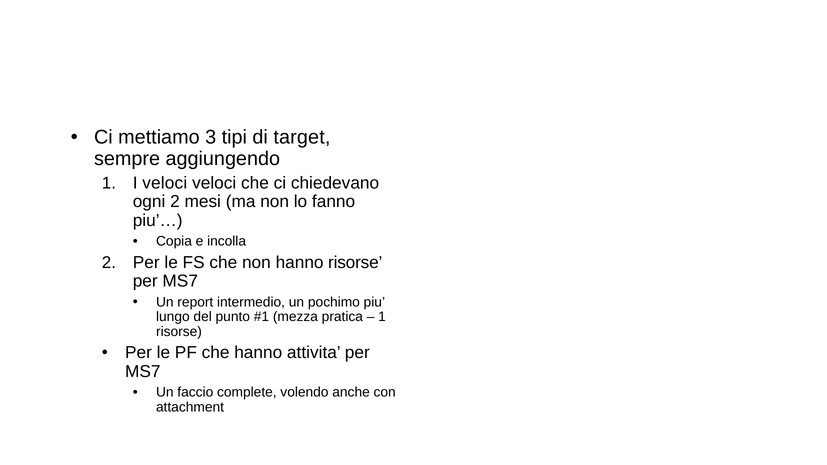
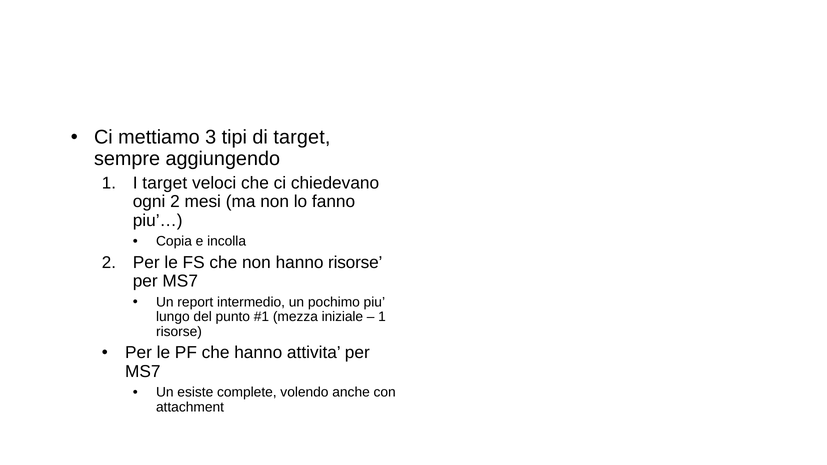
I veloci: veloci -> target
pratica: pratica -> iniziale
faccio: faccio -> esiste
